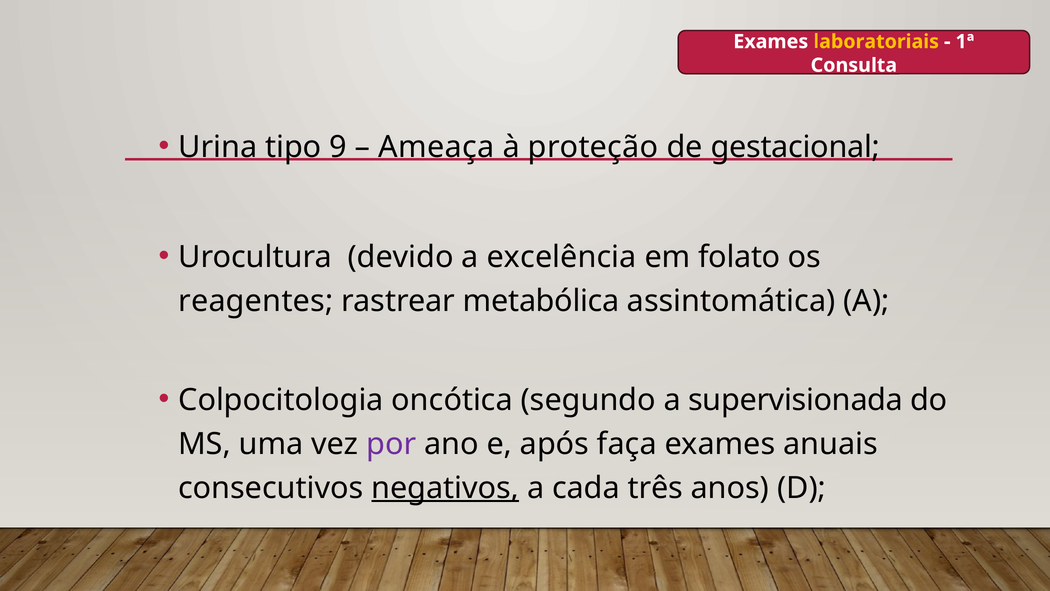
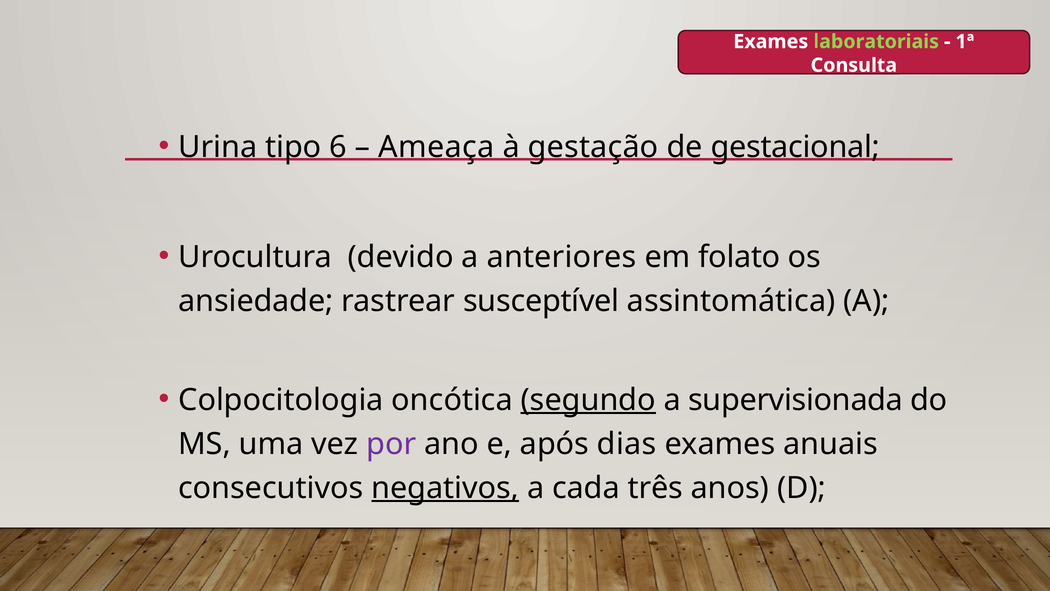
laboratoriais colour: yellow -> light green
9: 9 -> 6
proteção: proteção -> gestação
excelência: excelência -> anteriores
reagentes: reagentes -> ansiedade
metabólica: metabólica -> susceptível
segundo underline: none -> present
faça: faça -> dias
